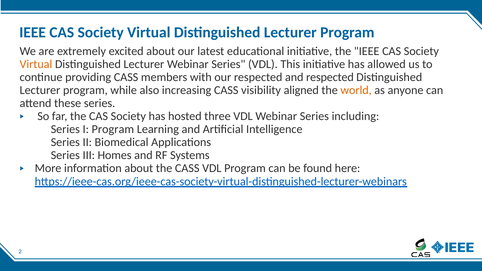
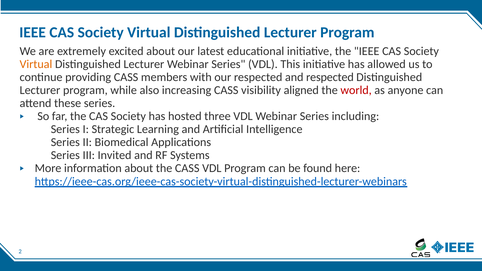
world colour: orange -> red
I Program: Program -> Strategic
Homes: Homes -> Invited
